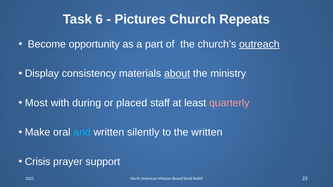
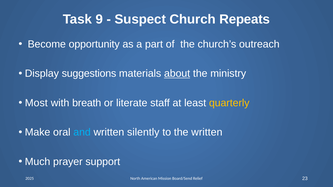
6: 6 -> 9
Pictures: Pictures -> Suspect
outreach underline: present -> none
consistency: consistency -> suggestions
during: during -> breath
placed: placed -> literate
quarterly colour: pink -> yellow
Crisis: Crisis -> Much
